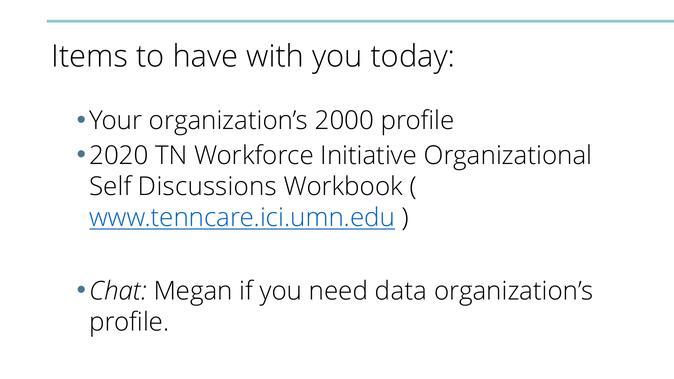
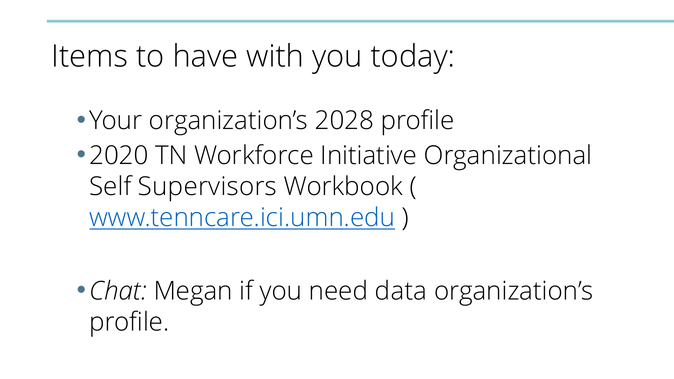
2000: 2000 -> 2028
Discussions: Discussions -> Supervisors
